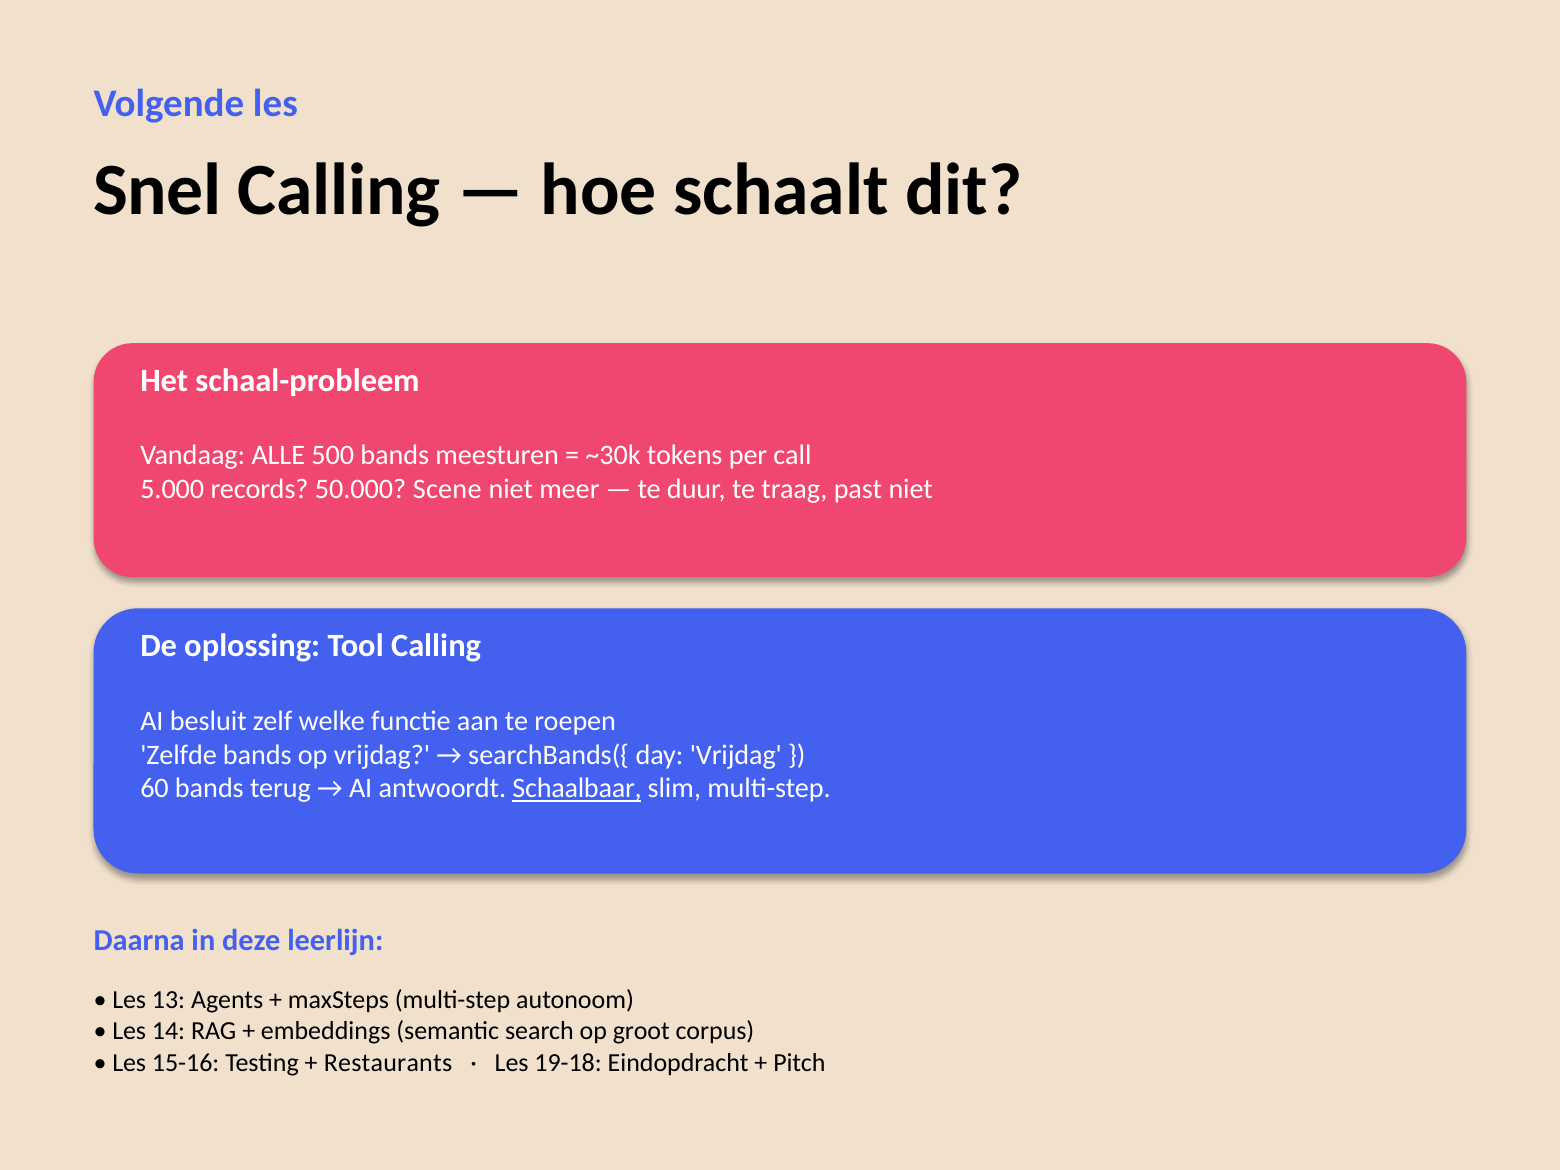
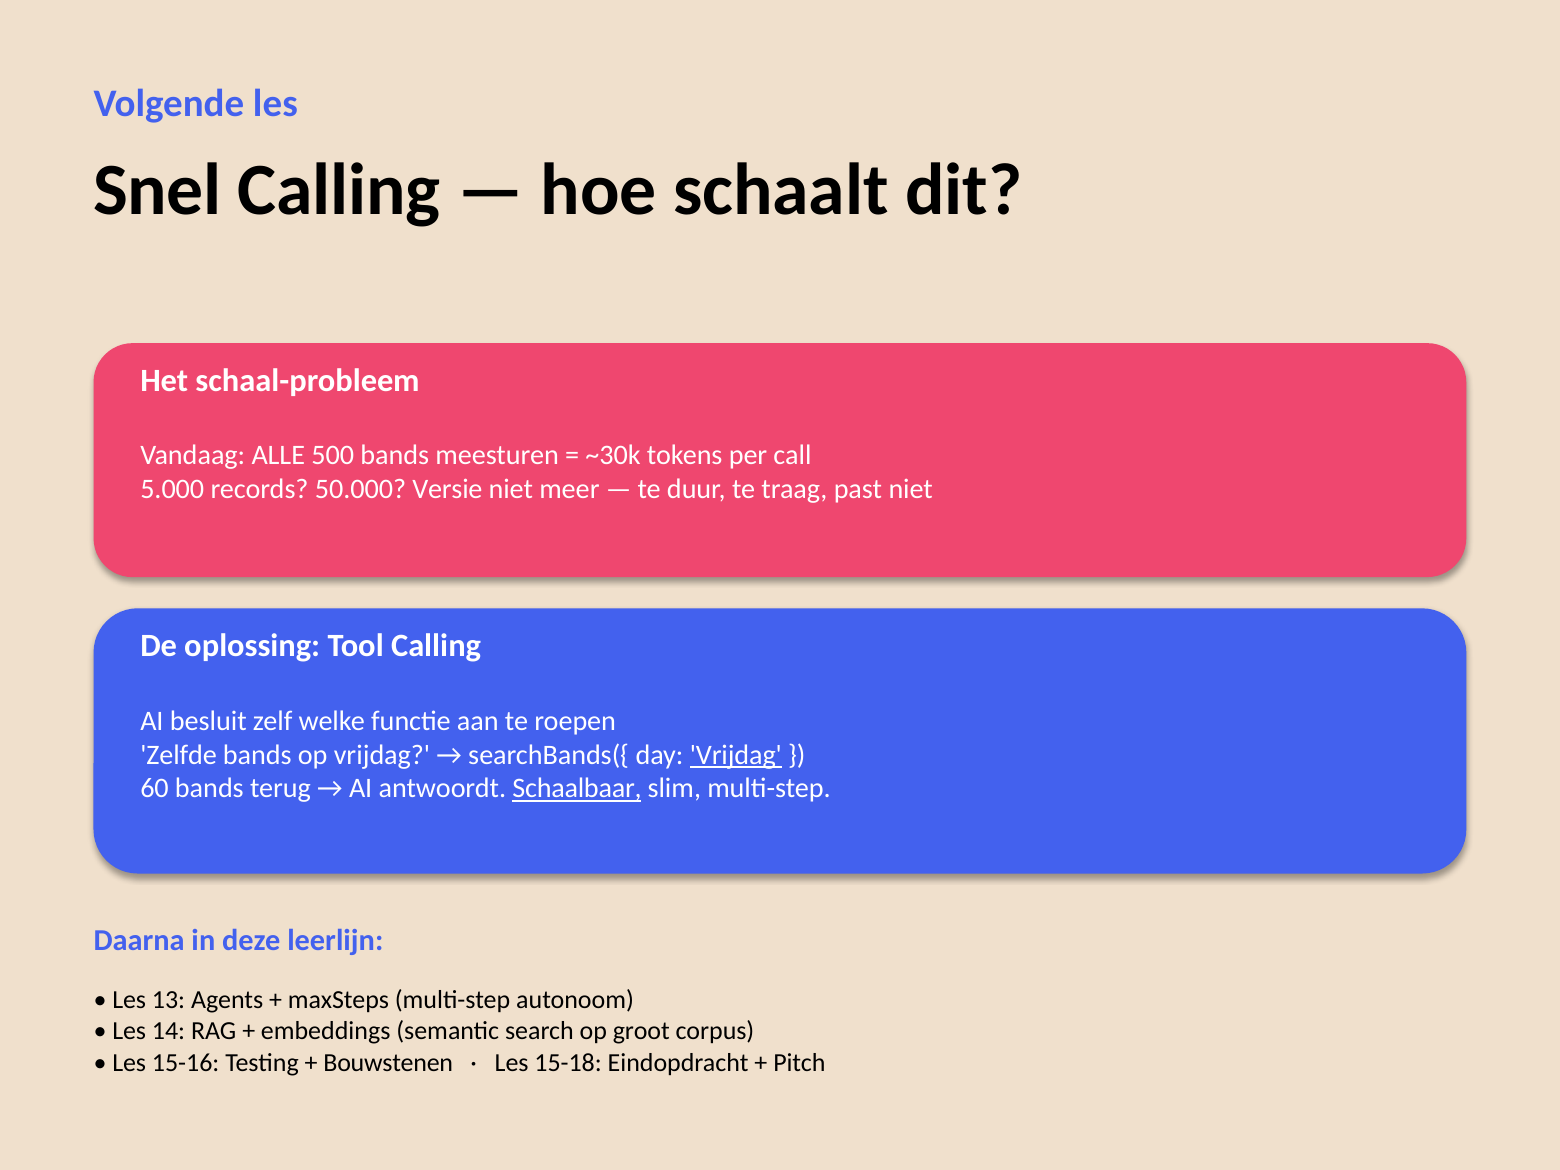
Scene: Scene -> Versie
Vrijdag at (736, 755) underline: none -> present
Restaurants: Restaurants -> Bouwstenen
19-18: 19-18 -> 15-18
